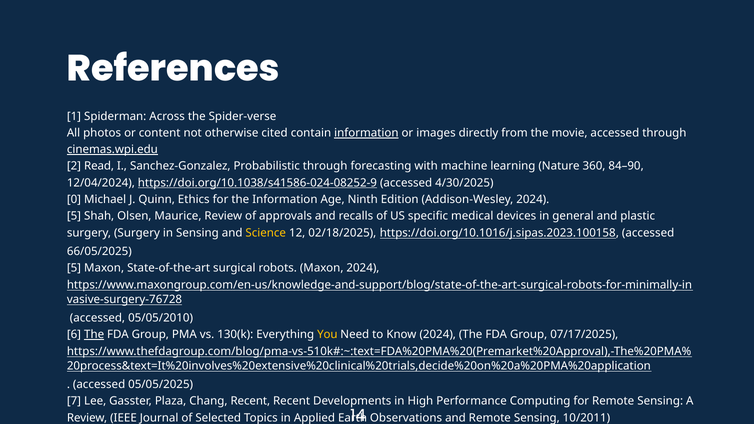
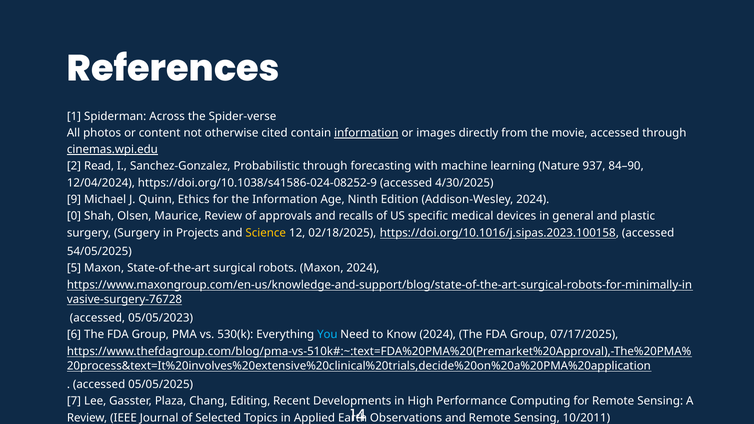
360: 360 -> 937
https://doi.org/10.1038/s41586-024-08252-9 underline: present -> none
0: 0 -> 9
5 at (74, 216): 5 -> 0
in Sensing: Sensing -> Projects
66/05/2025: 66/05/2025 -> 54/05/2025
05/05/2010: 05/05/2010 -> 05/05/2023
The at (94, 335) underline: present -> none
130(k: 130(k -> 530(k
You colour: yellow -> light blue
Chang Recent: Recent -> Editing
